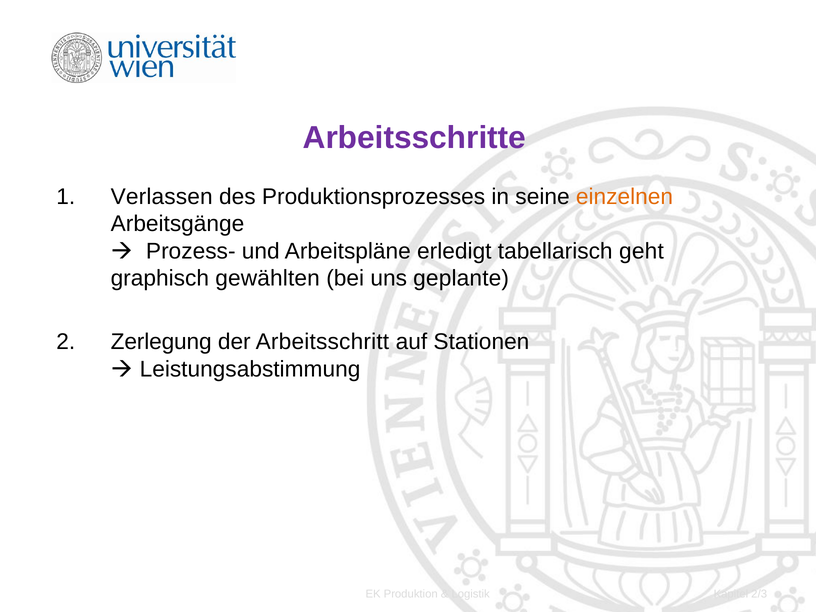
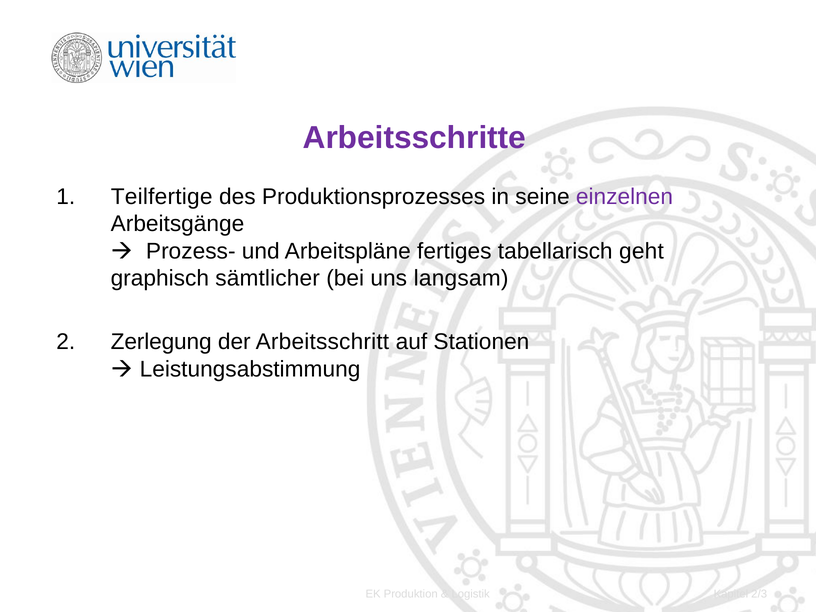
Verlassen: Verlassen -> Teilfertige
einzelnen colour: orange -> purple
erledigt: erledigt -> fertiges
gewählten: gewählten -> sämtlicher
geplante: geplante -> langsam
